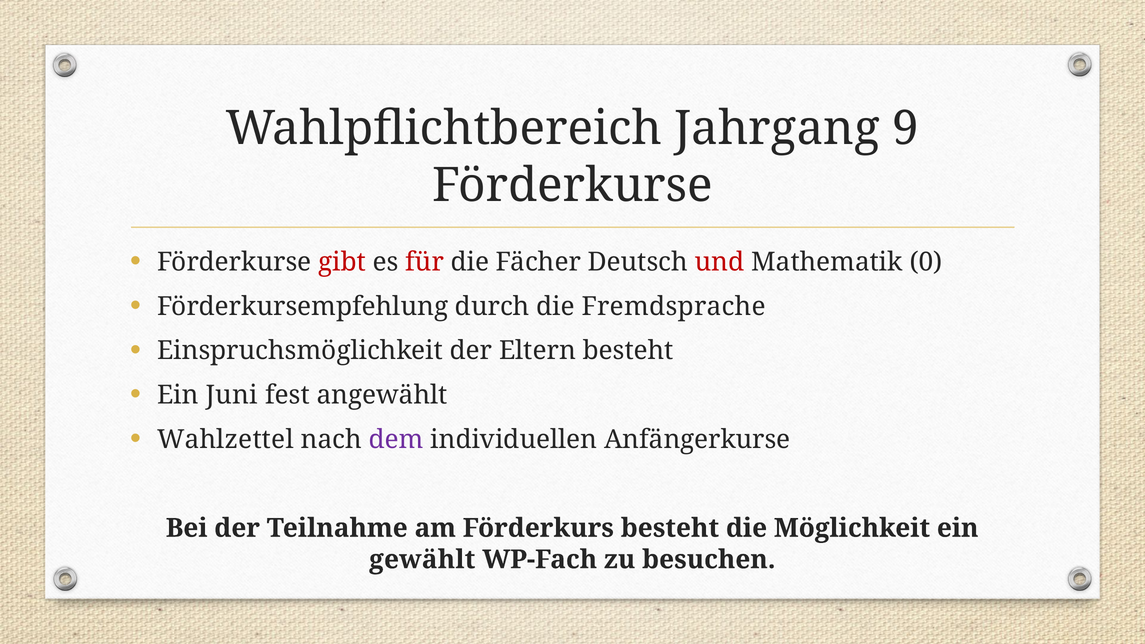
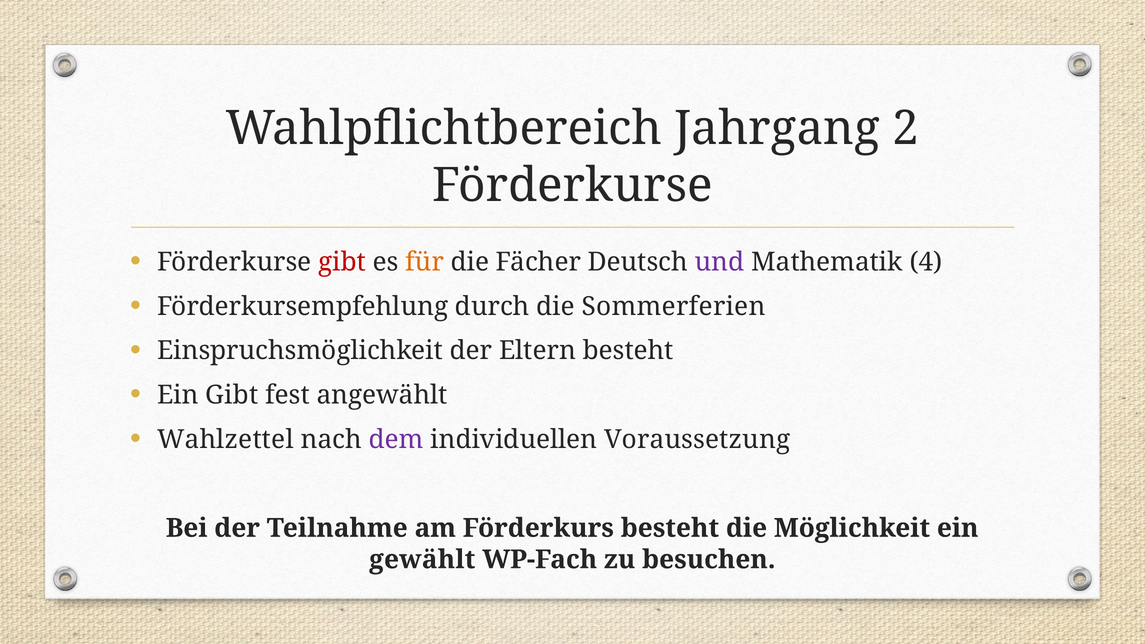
9: 9 -> 2
für colour: red -> orange
und colour: red -> purple
0: 0 -> 4
Fremdsprache: Fremdsprache -> Sommerferien
Ein Juni: Juni -> Gibt
Anfängerkurse: Anfängerkurse -> Voraussetzung
